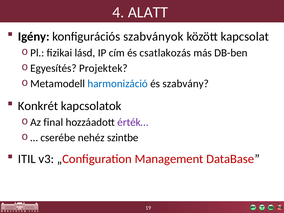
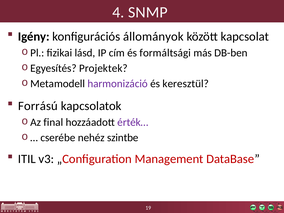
ALATT: ALATT -> SNMP
szabványok: szabványok -> állományok
csatlakozás: csatlakozás -> formáltsági
harmonizáció colour: blue -> purple
szabvány: szabvány -> keresztül
Konkrét: Konkrét -> Forrású
